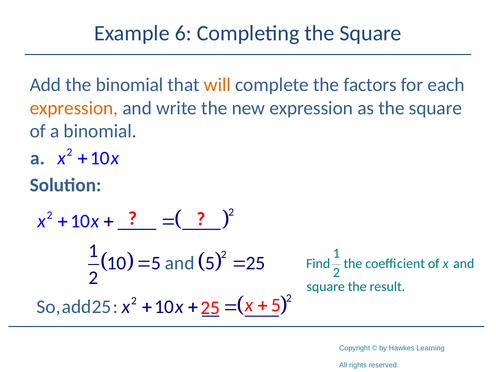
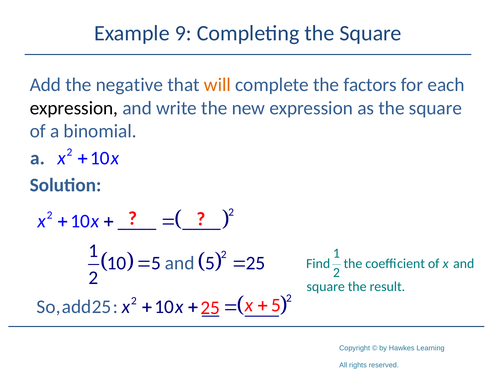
6: 6 -> 9
the binomial: binomial -> negative
expression at (74, 108) colour: orange -> black
